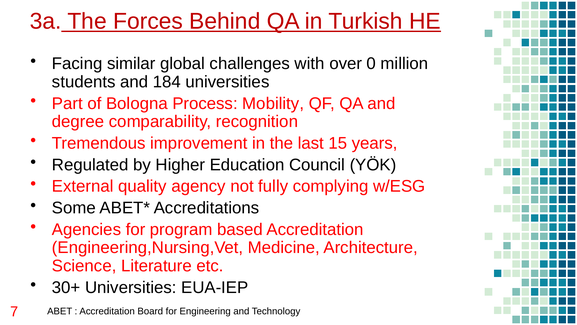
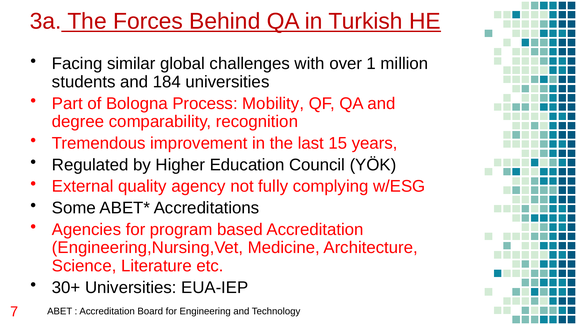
0: 0 -> 1
